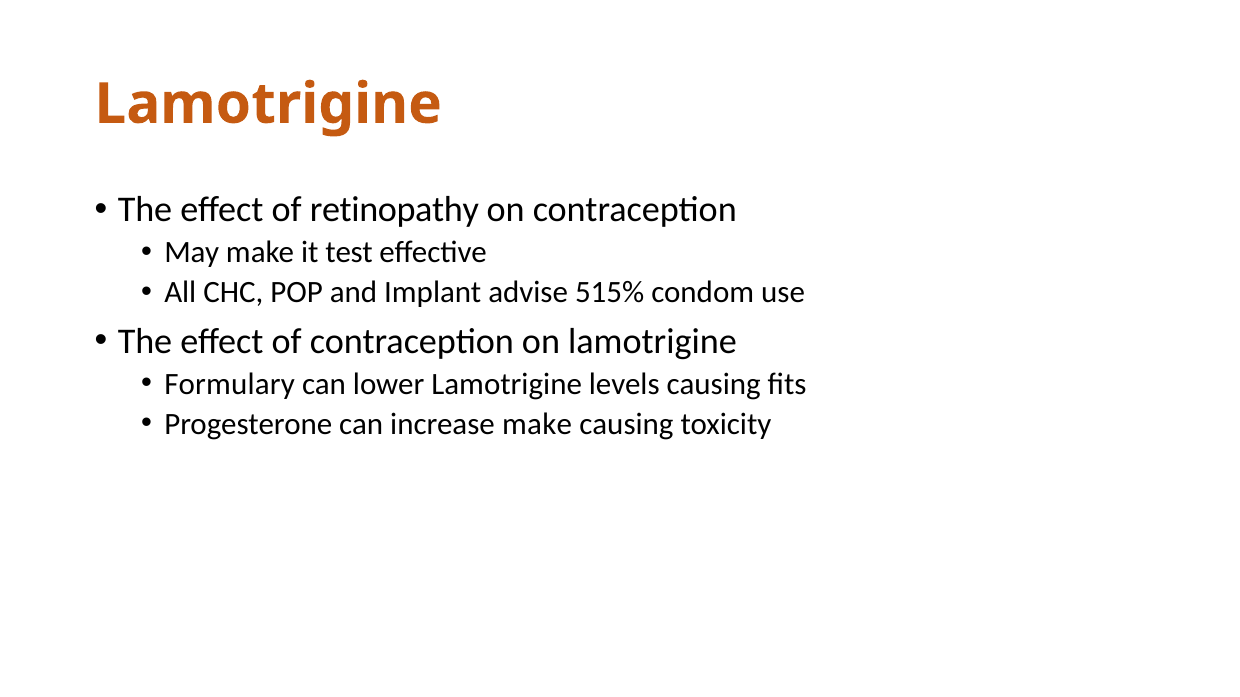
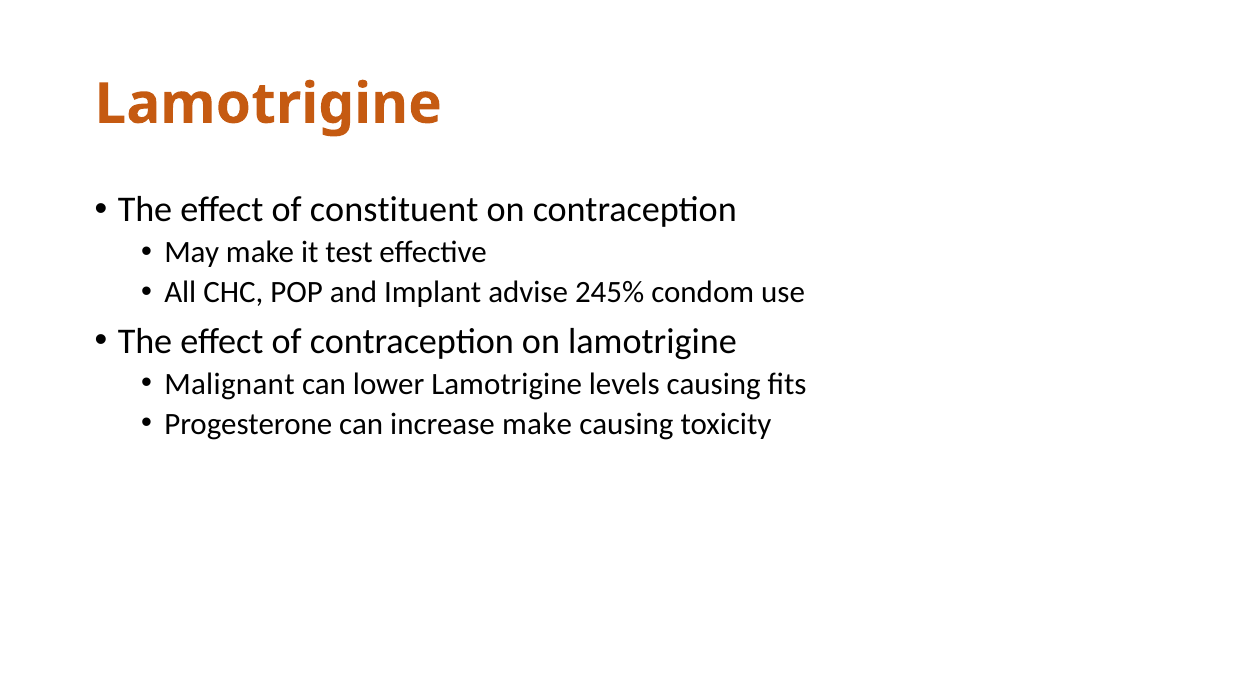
retinopathy: retinopathy -> constituent
515%: 515% -> 245%
Formulary: Formulary -> Malignant
